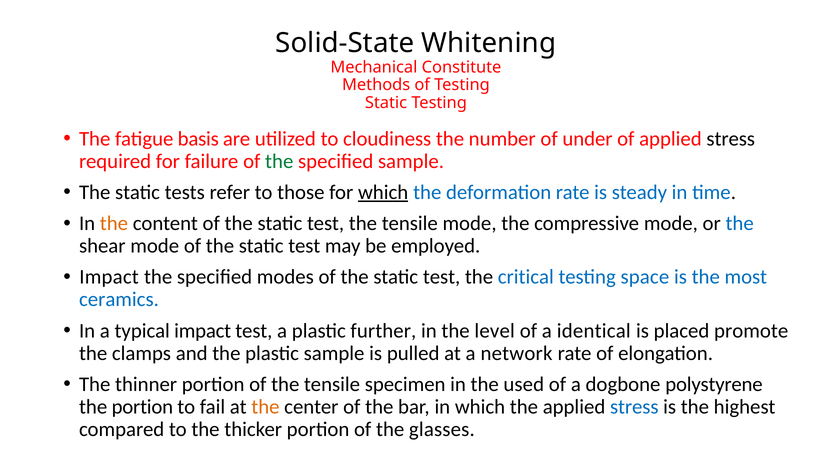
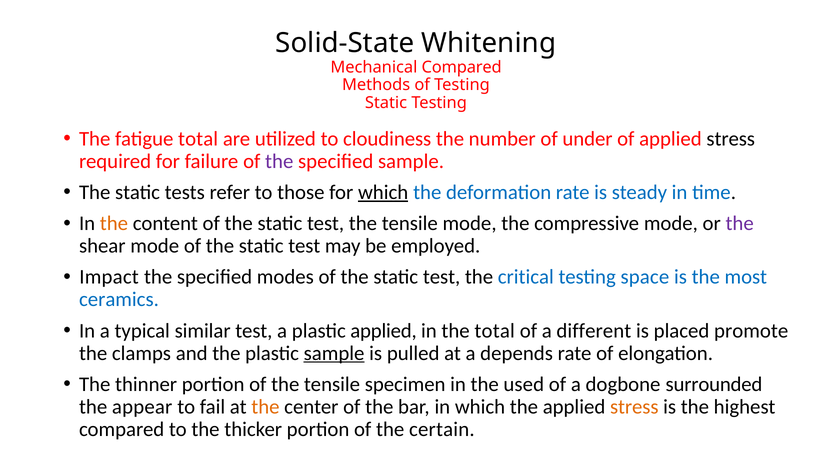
Mechanical Constitute: Constitute -> Compared
fatigue basis: basis -> total
the at (279, 161) colour: green -> purple
the at (740, 224) colour: blue -> purple
typical impact: impact -> similar
plastic further: further -> applied
the level: level -> total
identical: identical -> different
sample at (334, 353) underline: none -> present
network: network -> depends
polystyrene: polystyrene -> surrounded
the portion: portion -> appear
stress at (634, 407) colour: blue -> orange
glasses: glasses -> certain
